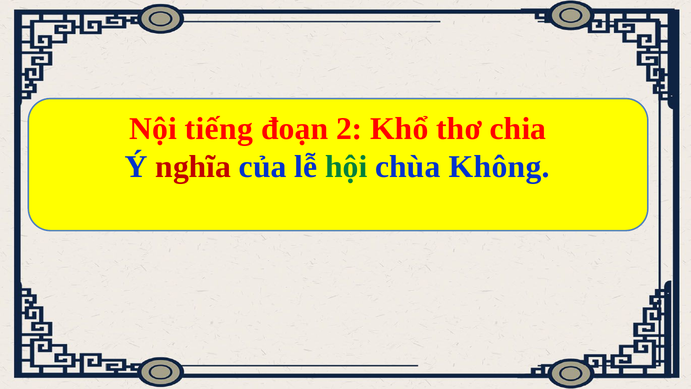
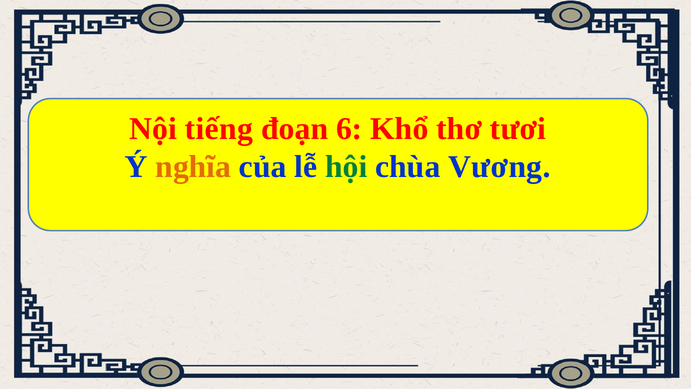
2: 2 -> 6
chia: chia -> tươi
nghĩa colour: red -> orange
Không: Không -> Vương
